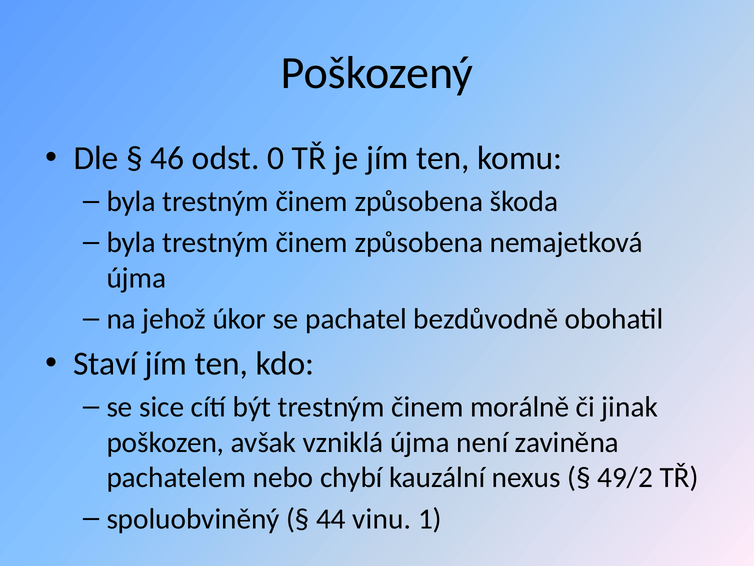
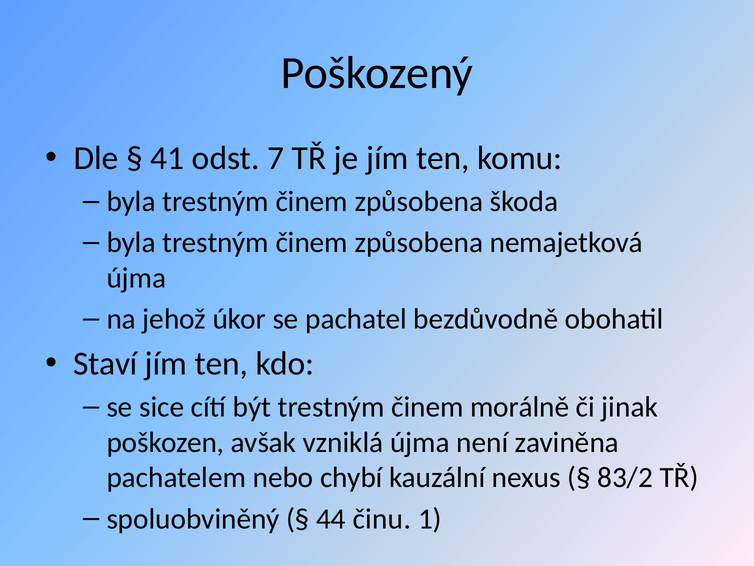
46: 46 -> 41
0: 0 -> 7
49/2: 49/2 -> 83/2
vinu: vinu -> činu
